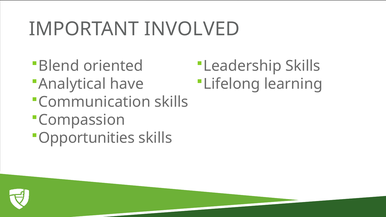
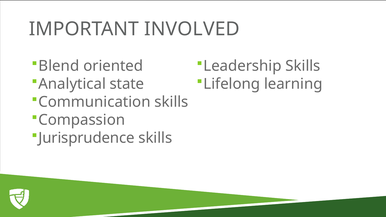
have: have -> state
Opportunities: Opportunities -> Jurisprudence
